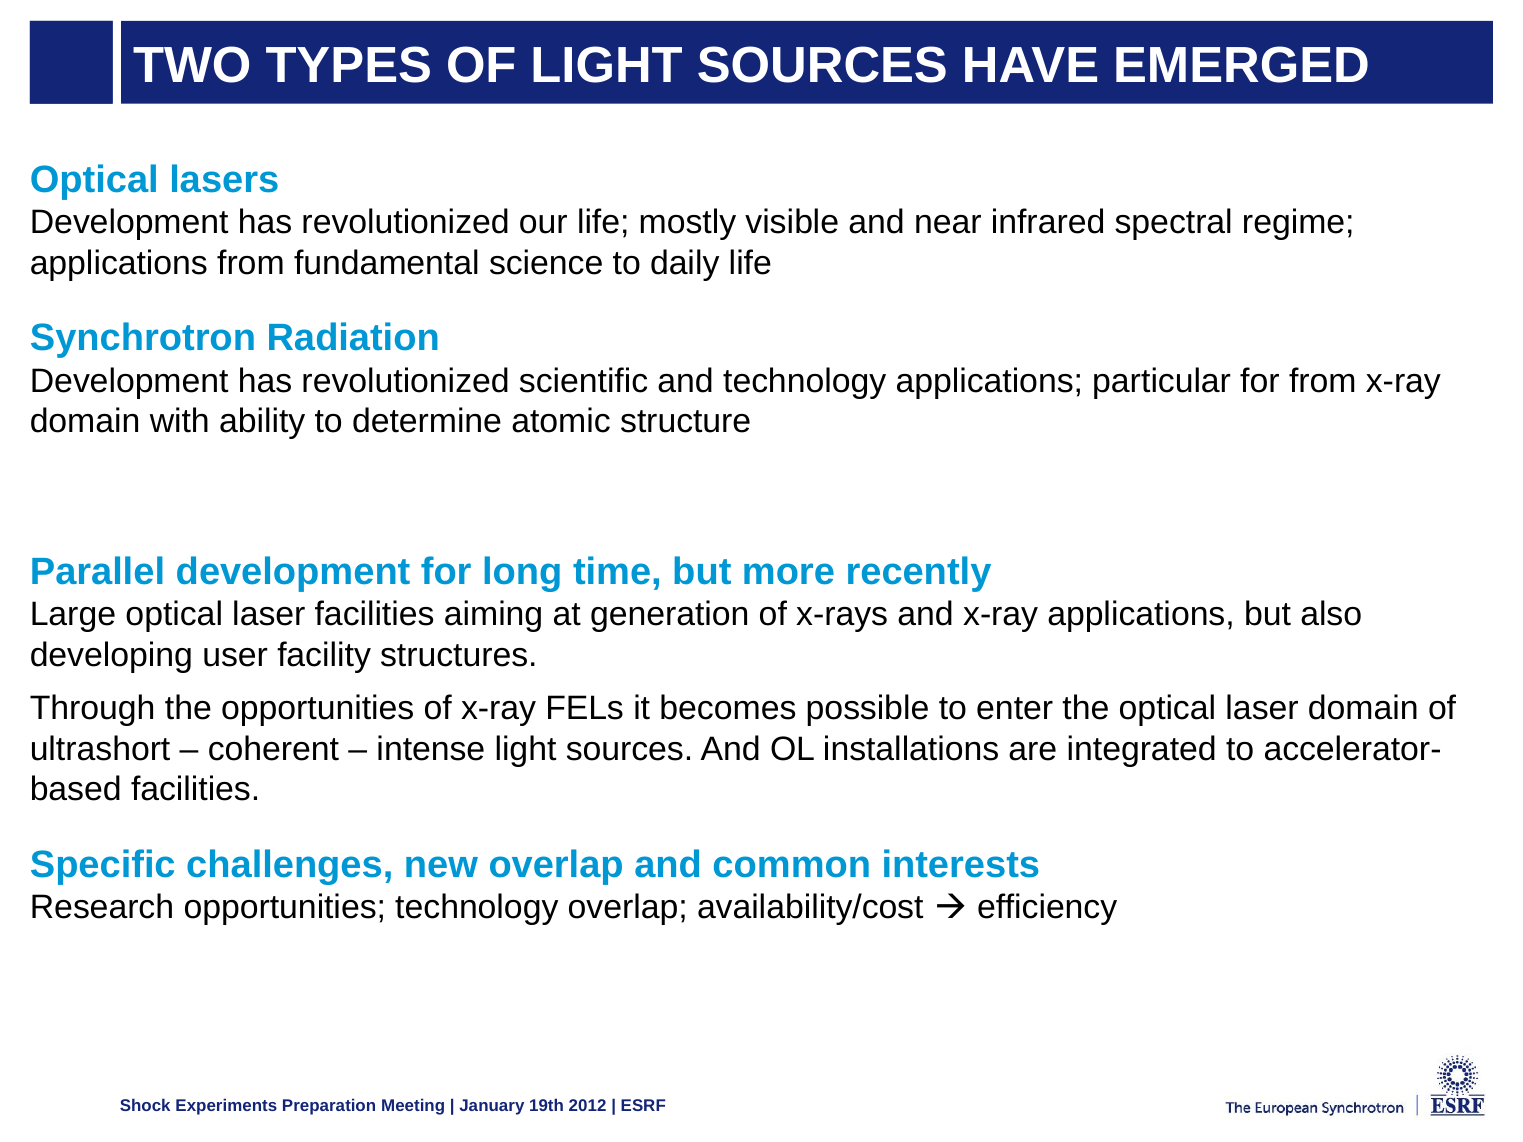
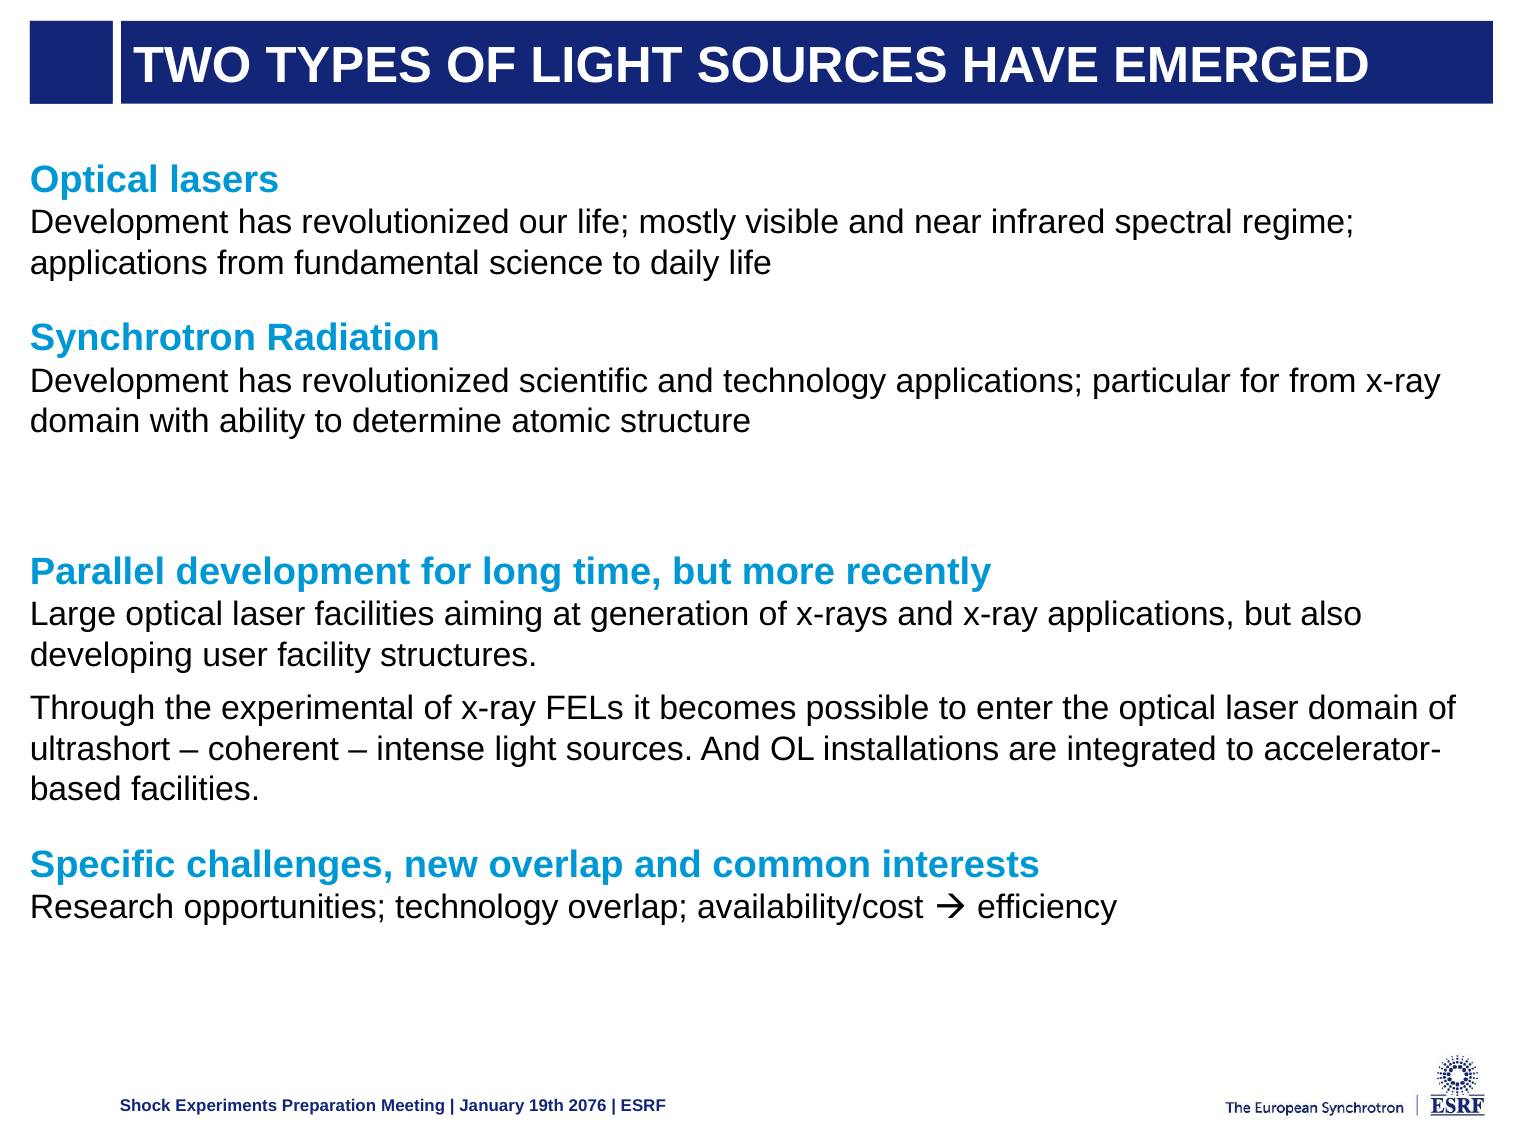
the opportunities: opportunities -> experimental
2012: 2012 -> 2076
